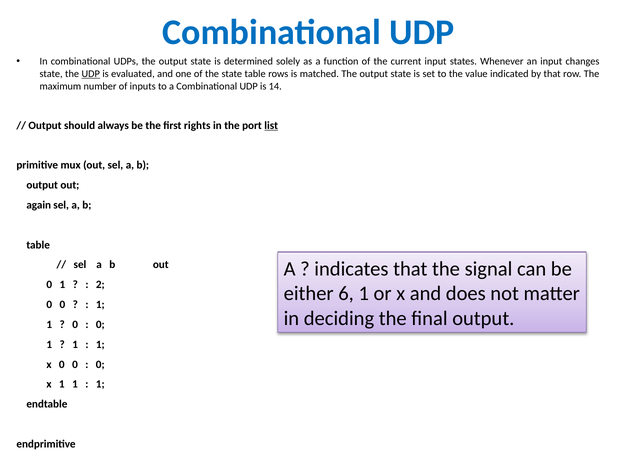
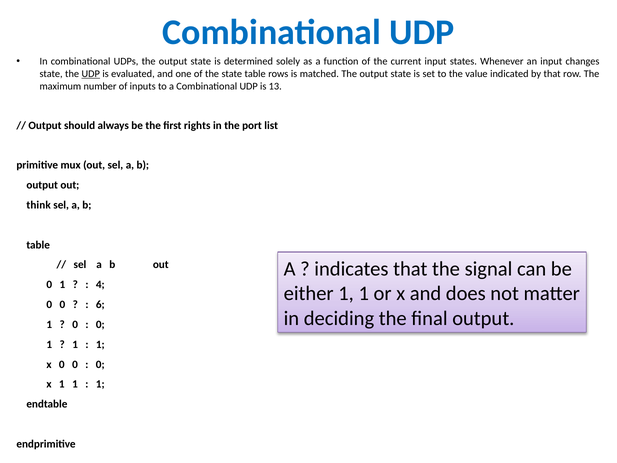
14: 14 -> 13
list underline: present -> none
again: again -> think
2: 2 -> 4
either 6: 6 -> 1
1 at (100, 304): 1 -> 6
